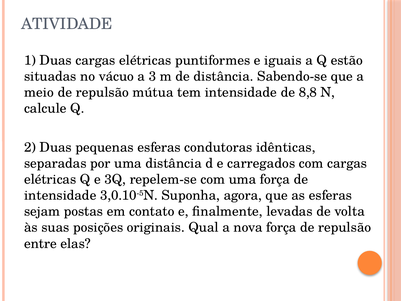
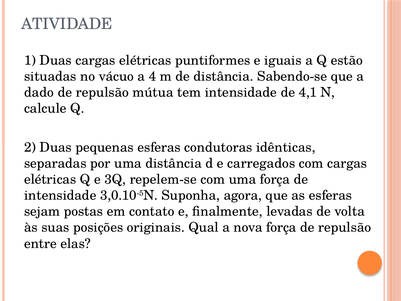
3: 3 -> 4
meio: meio -> dado
8,8: 8,8 -> 4,1
